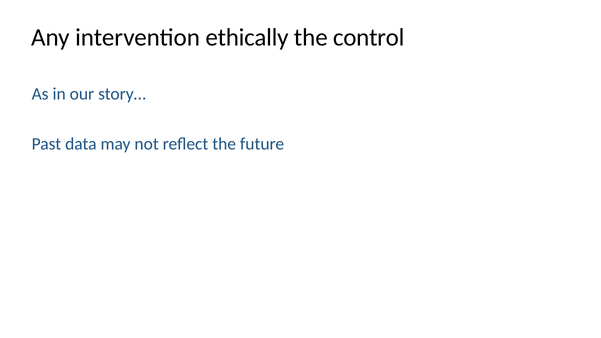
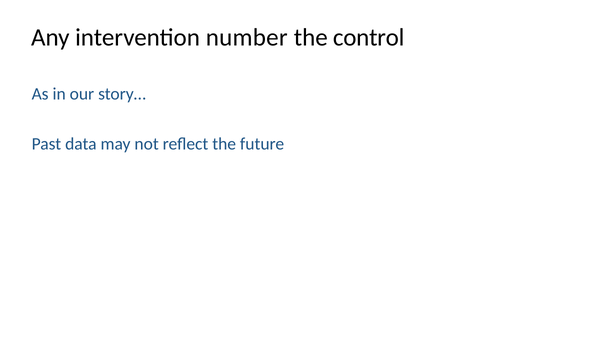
ethically: ethically -> number
